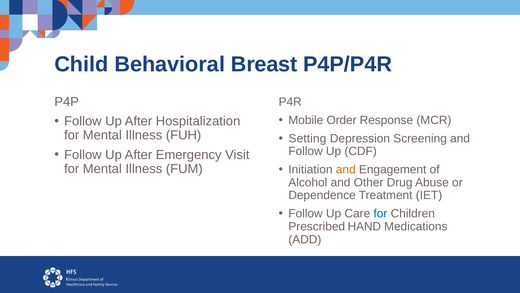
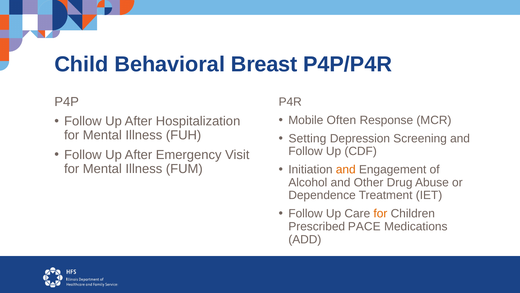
Order: Order -> Often
for at (380, 213) colour: blue -> orange
HAND: HAND -> PACE
